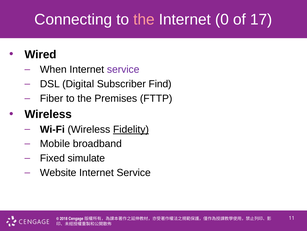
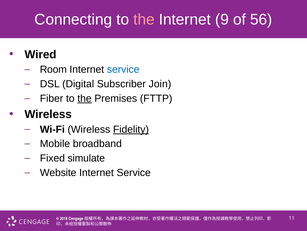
0: 0 -> 9
17: 17 -> 56
When: When -> Room
service at (123, 69) colour: purple -> blue
Find: Find -> Join
the at (85, 98) underline: none -> present
